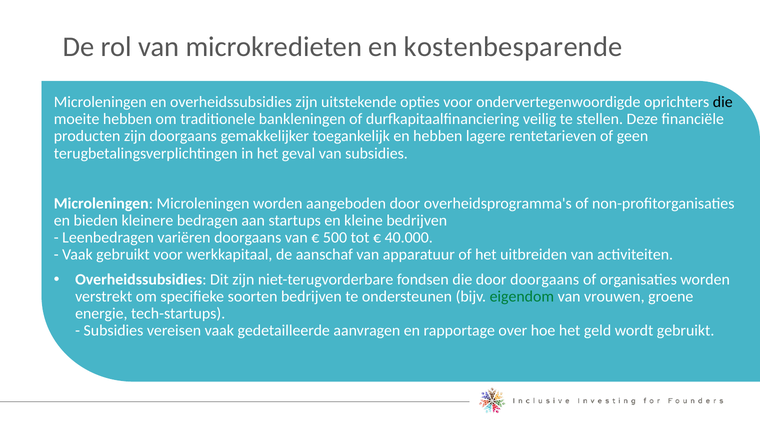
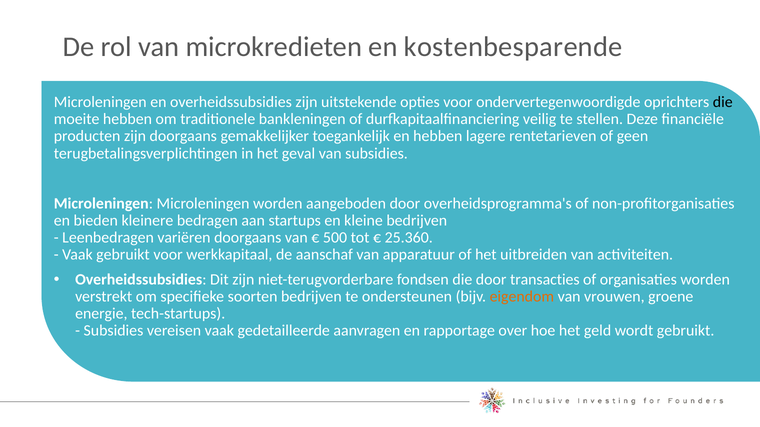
40.000: 40.000 -> 25.360
door doorgaans: doorgaans -> transacties
eigendom colour: green -> orange
